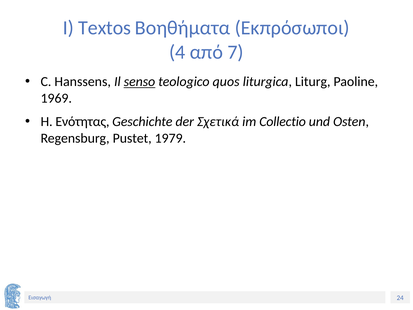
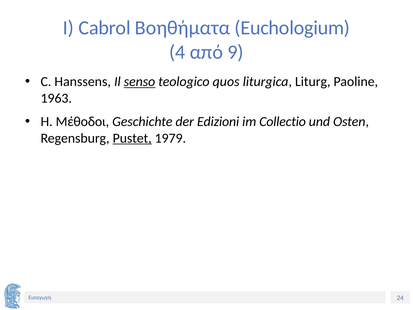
Textos: Textos -> Cabrol
Εκπρόσωποι: Εκπρόσωποι -> Euchologium
7: 7 -> 9
1969: 1969 -> 1963
Ενότητας: Ενότητας -> Μέθοδοι
Σχετικά: Σχετικά -> Edizioni
Pustet underline: none -> present
